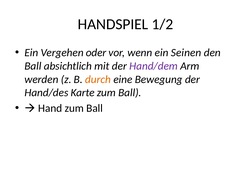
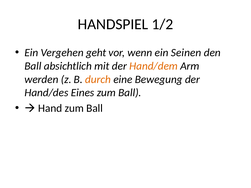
oder: oder -> geht
Hand/dem colour: purple -> orange
Karte: Karte -> Eines
